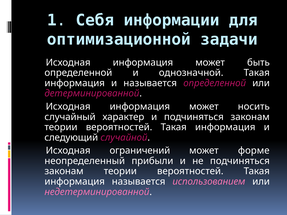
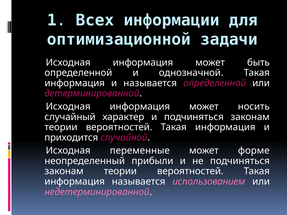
Себя: Себя -> Всех
следующий: следующий -> приходится
ограничений: ограничений -> переменные
